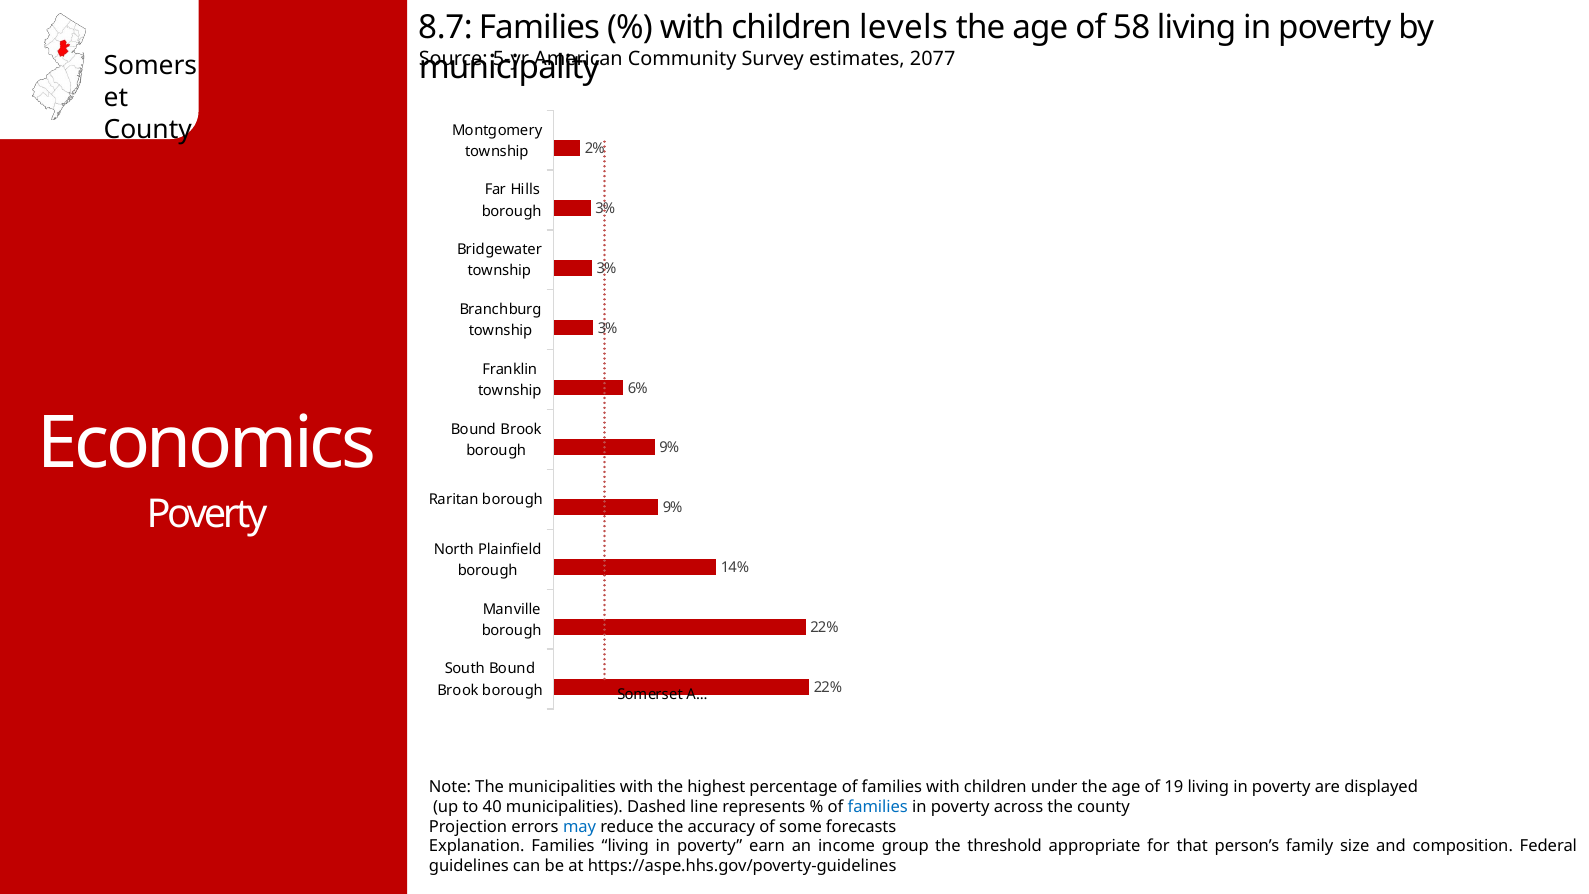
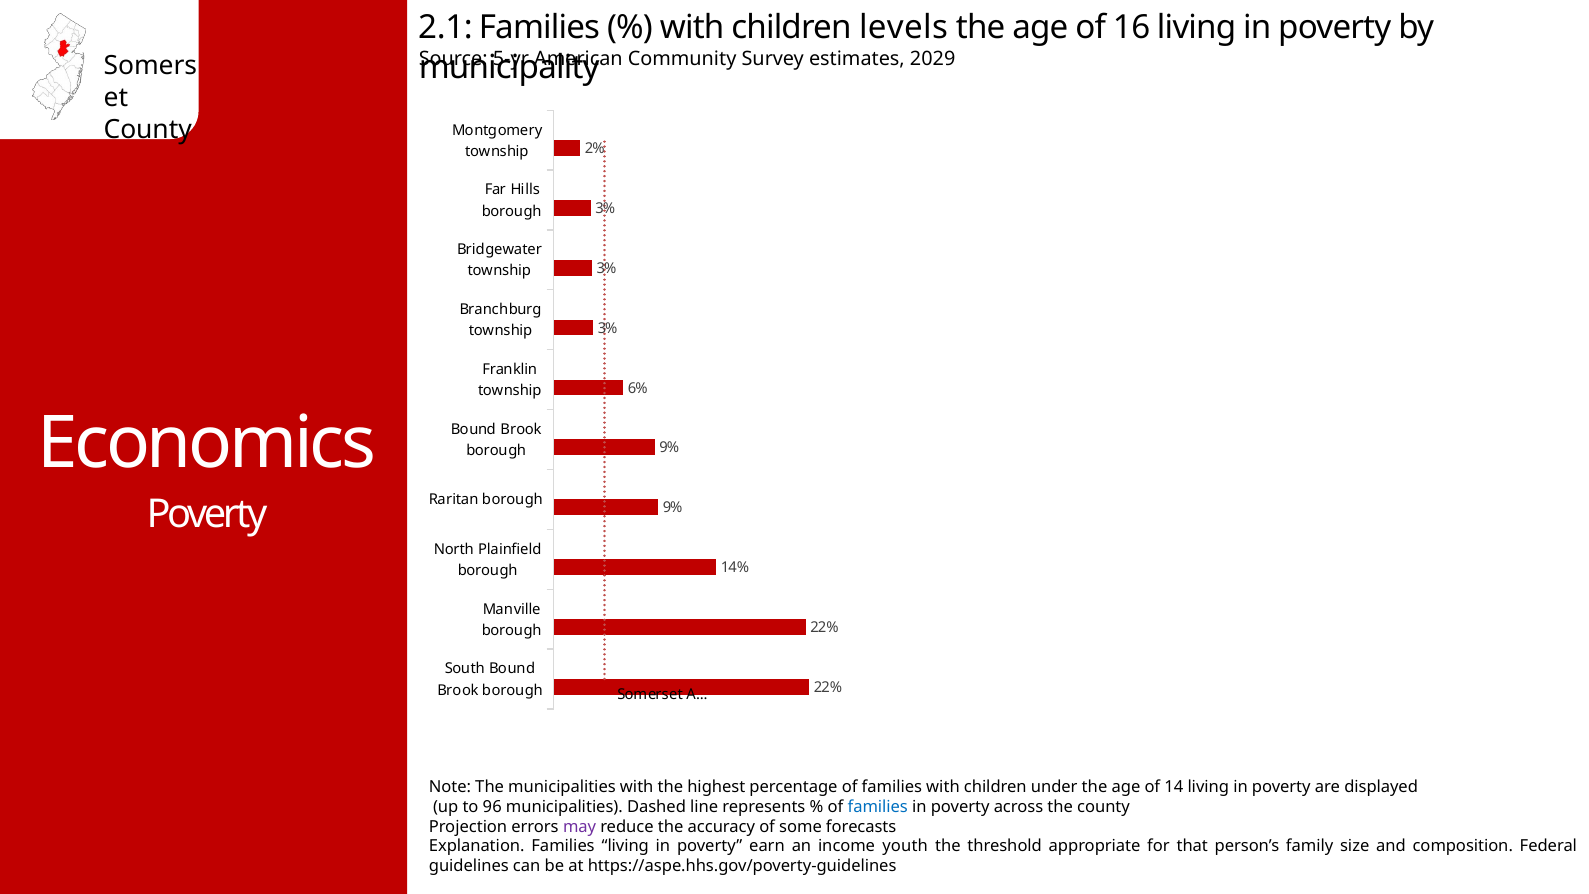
8.7: 8.7 -> 2.1
58: 58 -> 16
2077: 2077 -> 2029
19: 19 -> 14
40: 40 -> 96
may colour: blue -> purple
group: group -> youth
